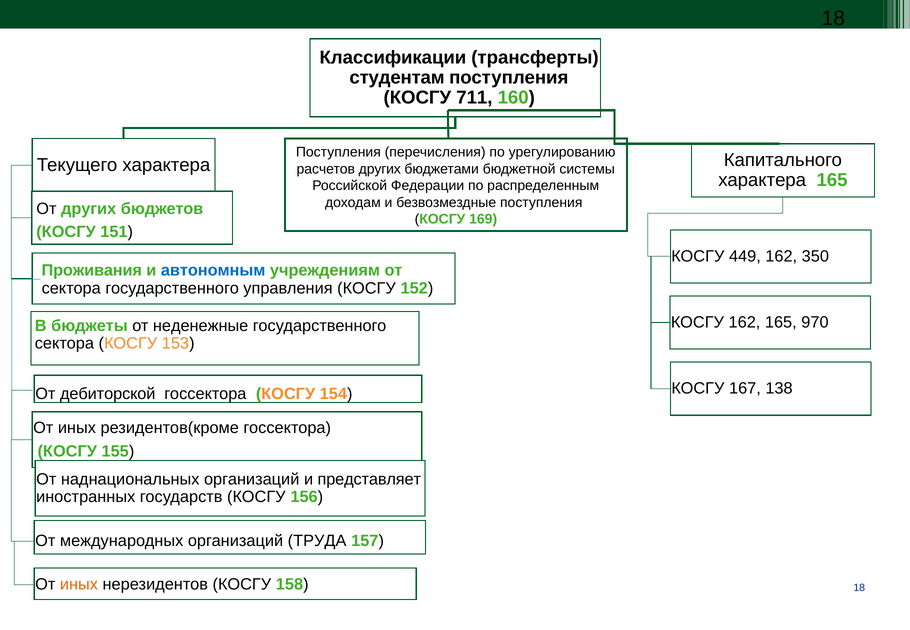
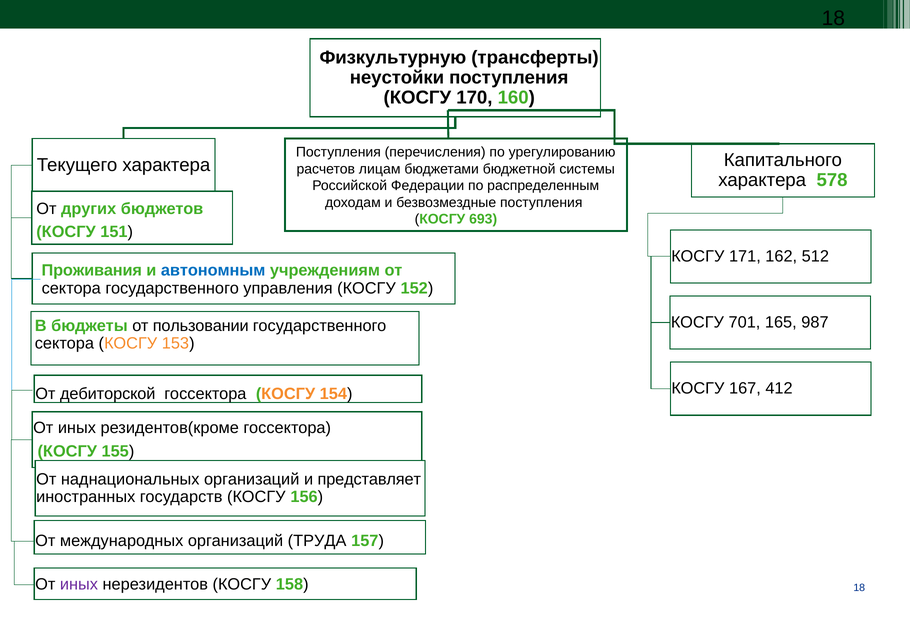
Классификации: Классификации -> Физкультурную
студентам: студентам -> неустойки
711: 711 -> 170
расчетов других: других -> лицам
характера 165: 165 -> 578
169: 169 -> 693
449: 449 -> 171
350: 350 -> 512
КОСГУ 162: 162 -> 701
970: 970 -> 987
неденежные: неденежные -> пользовании
138: 138 -> 412
иных at (79, 585) colour: orange -> purple
